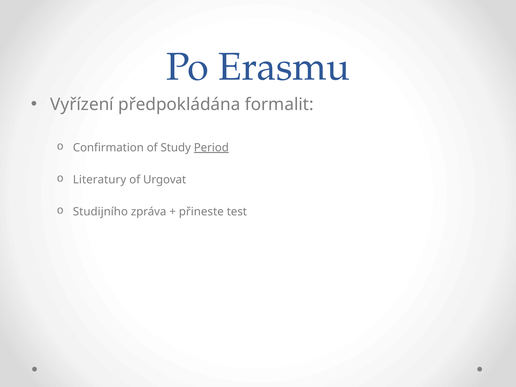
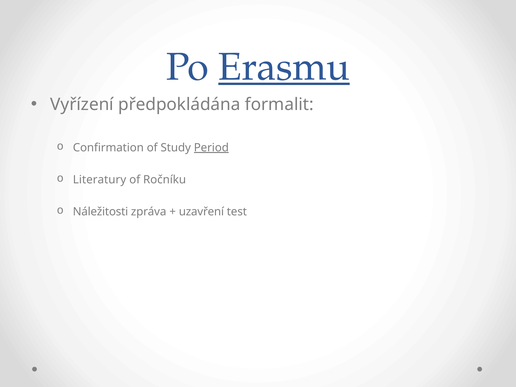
Erasmu underline: none -> present
Urgovat: Urgovat -> Ročníku
Studijního: Studijního -> Náležitosti
přineste: přineste -> uzavření
